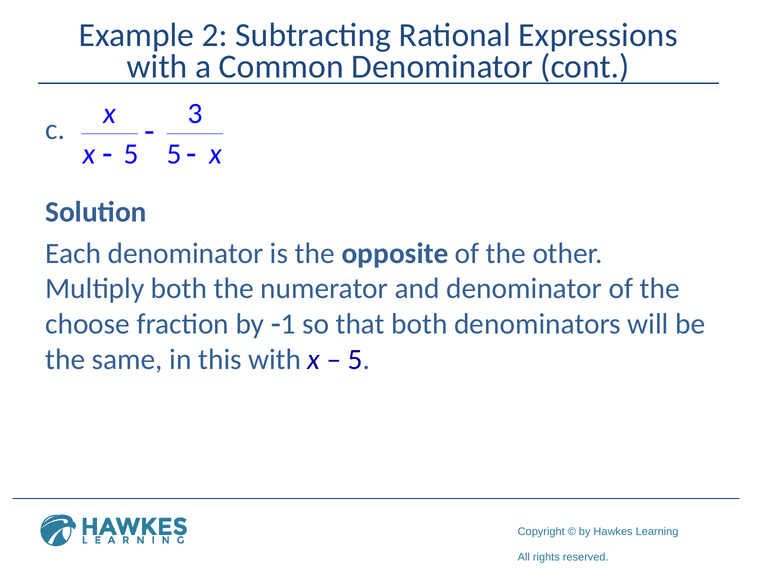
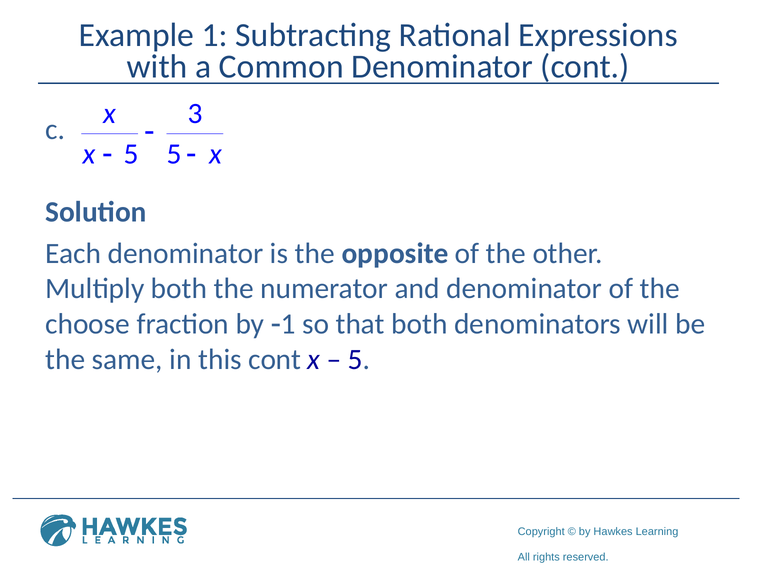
2: 2 -> 1
this with: with -> cont
